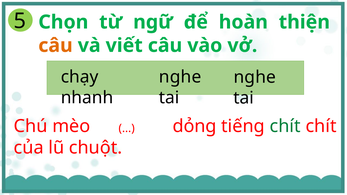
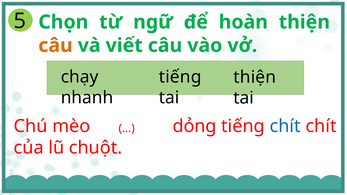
nghe at (180, 77): nghe -> tiếng
nghe at (255, 77): nghe -> thiện
chít at (285, 126) colour: green -> blue
